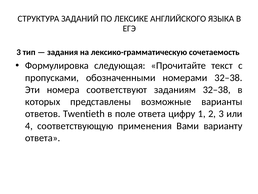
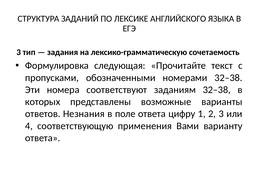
Twentieth: Twentieth -> Незнания
